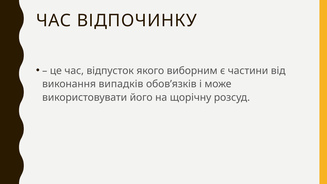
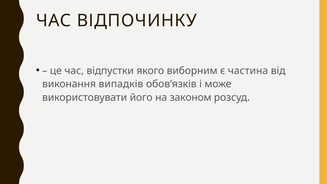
відпусток: відпусток -> відпустки
частини: частини -> частина
щорічну: щорічну -> законом
